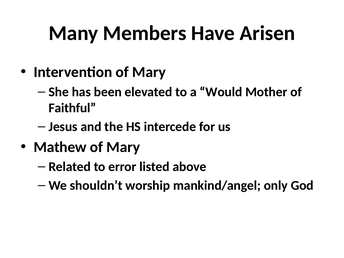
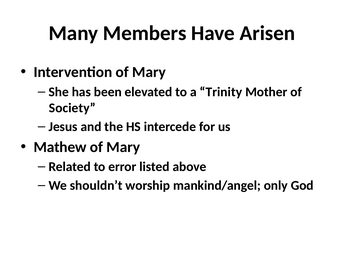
Would: Would -> Trinity
Faithful: Faithful -> Society
